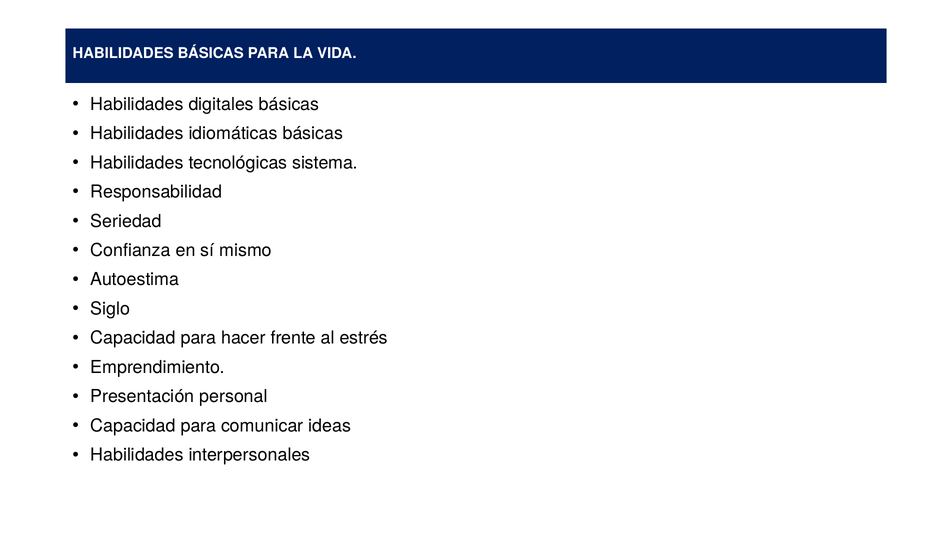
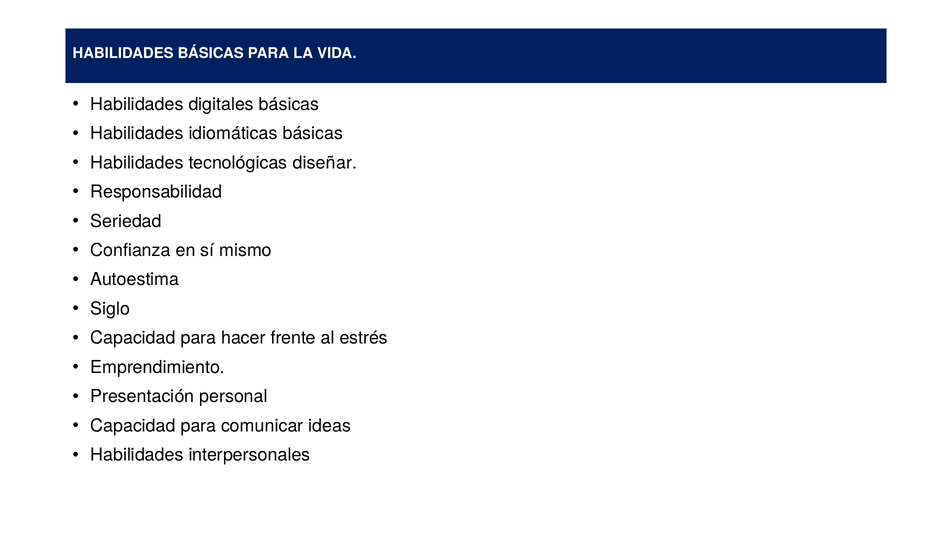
sistema: sistema -> diseñar
